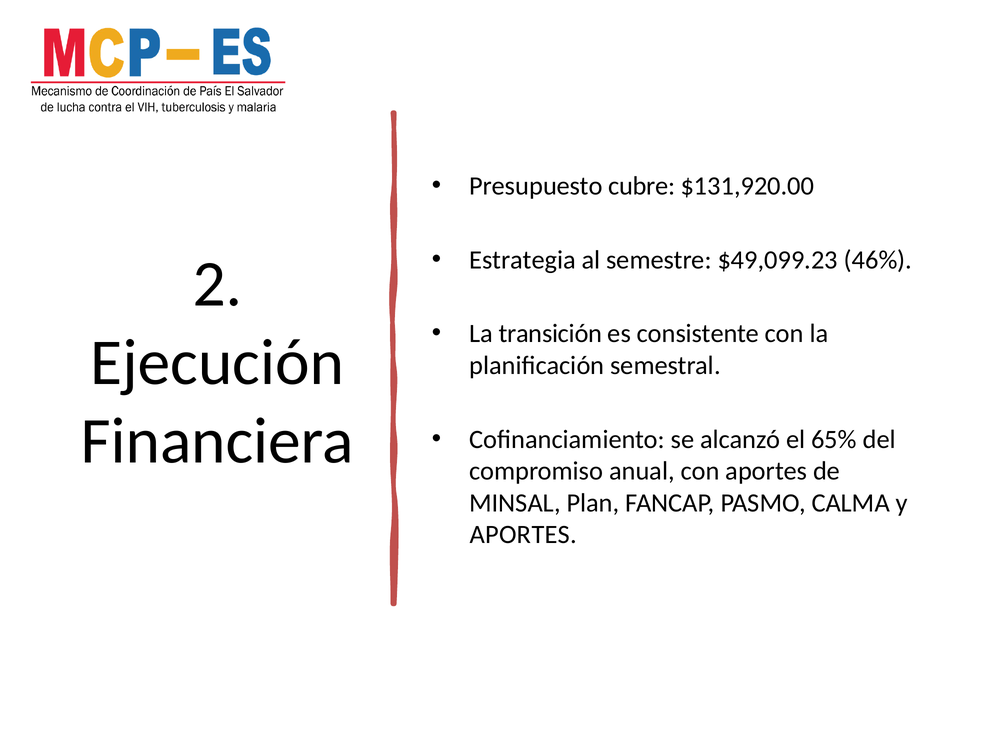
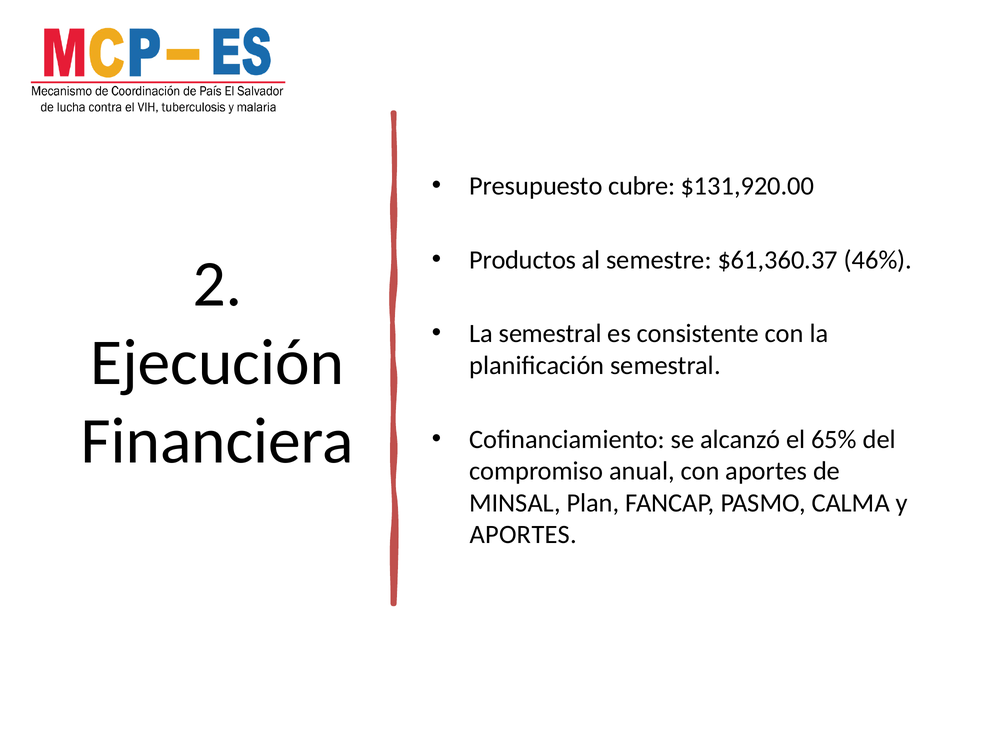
Estrategia: Estrategia -> Productos
$49,099.23: $49,099.23 -> $61,360.37
La transición: transición -> semestral
